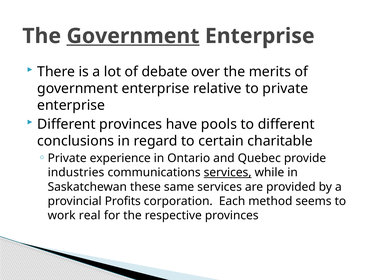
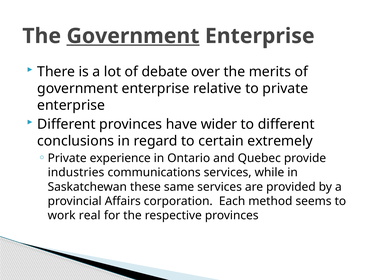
pools: pools -> wider
charitable: charitable -> extremely
services at (228, 172) underline: present -> none
Profits: Profits -> Affairs
